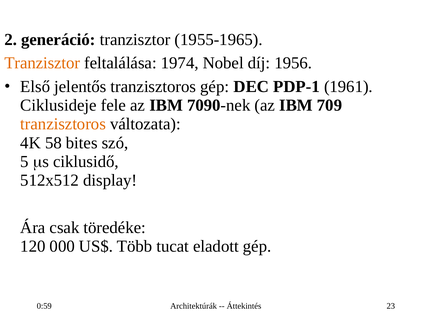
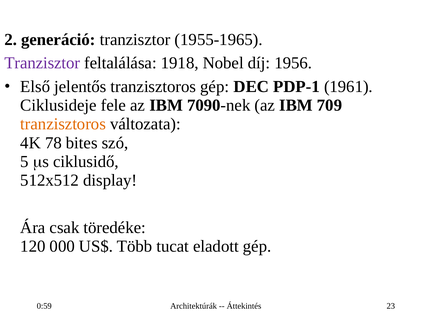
Tranzisztor at (42, 63) colour: orange -> purple
1974: 1974 -> 1918
58: 58 -> 78
